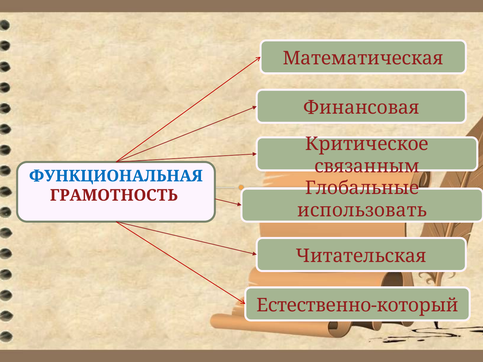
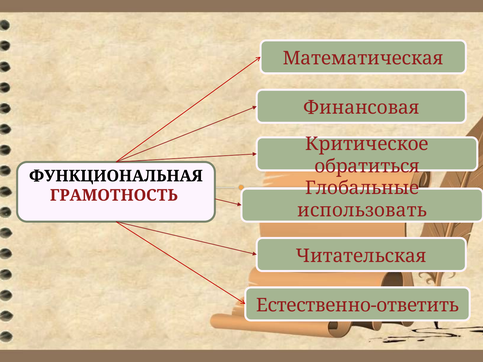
связанным: связанным -> обратиться
ФУНКЦИОНАЛЬНАЯ colour: blue -> black
Естественно-который: Естественно-который -> Естественно-ответить
